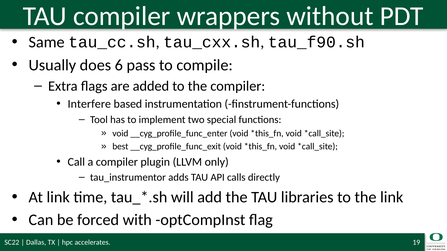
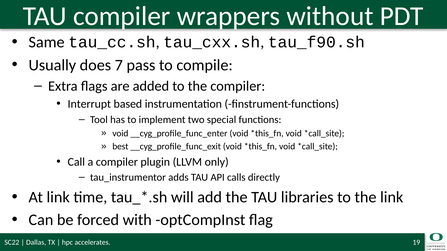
6: 6 -> 7
Interfere: Interfere -> Interrupt
